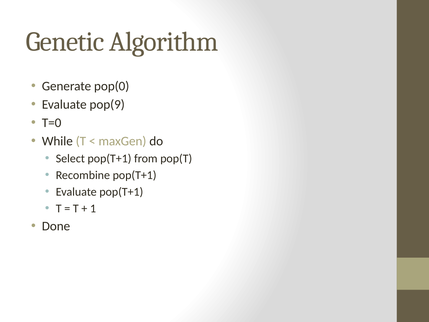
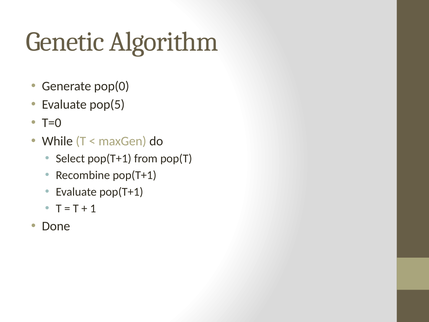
pop(9: pop(9 -> pop(5
